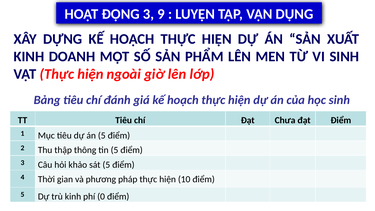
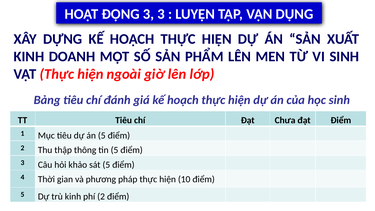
3 9: 9 -> 3
phí 0: 0 -> 2
